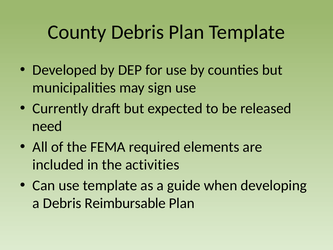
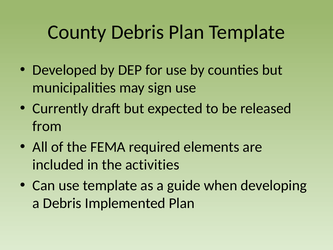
need: need -> from
Reimbursable: Reimbursable -> Implemented
